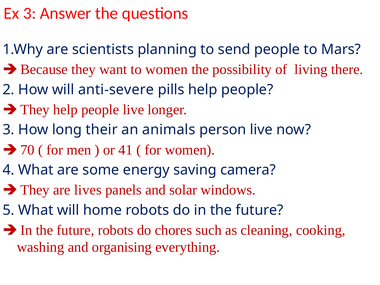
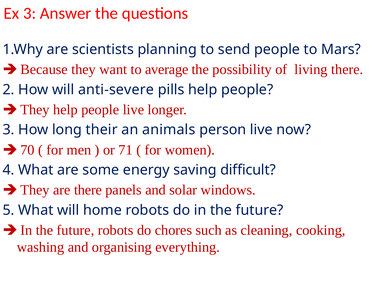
to women: women -> average
41: 41 -> 71
camera: camera -> difficult
are lives: lives -> there
